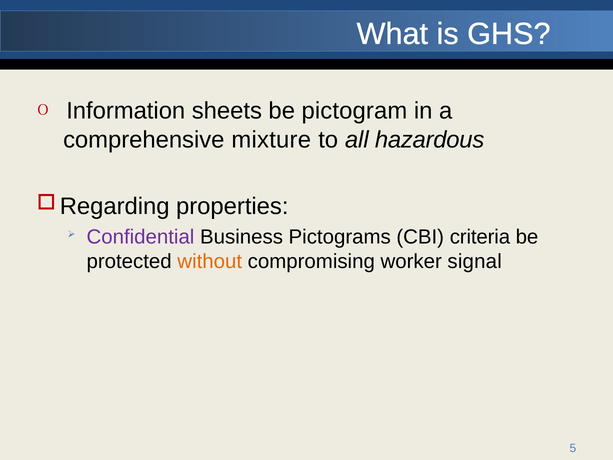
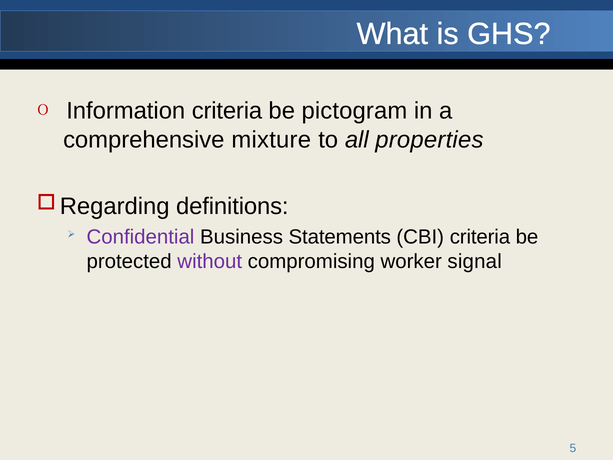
Information sheets: sheets -> criteria
hazardous: hazardous -> properties
properties: properties -> definitions
Pictograms: Pictograms -> Statements
without colour: orange -> purple
